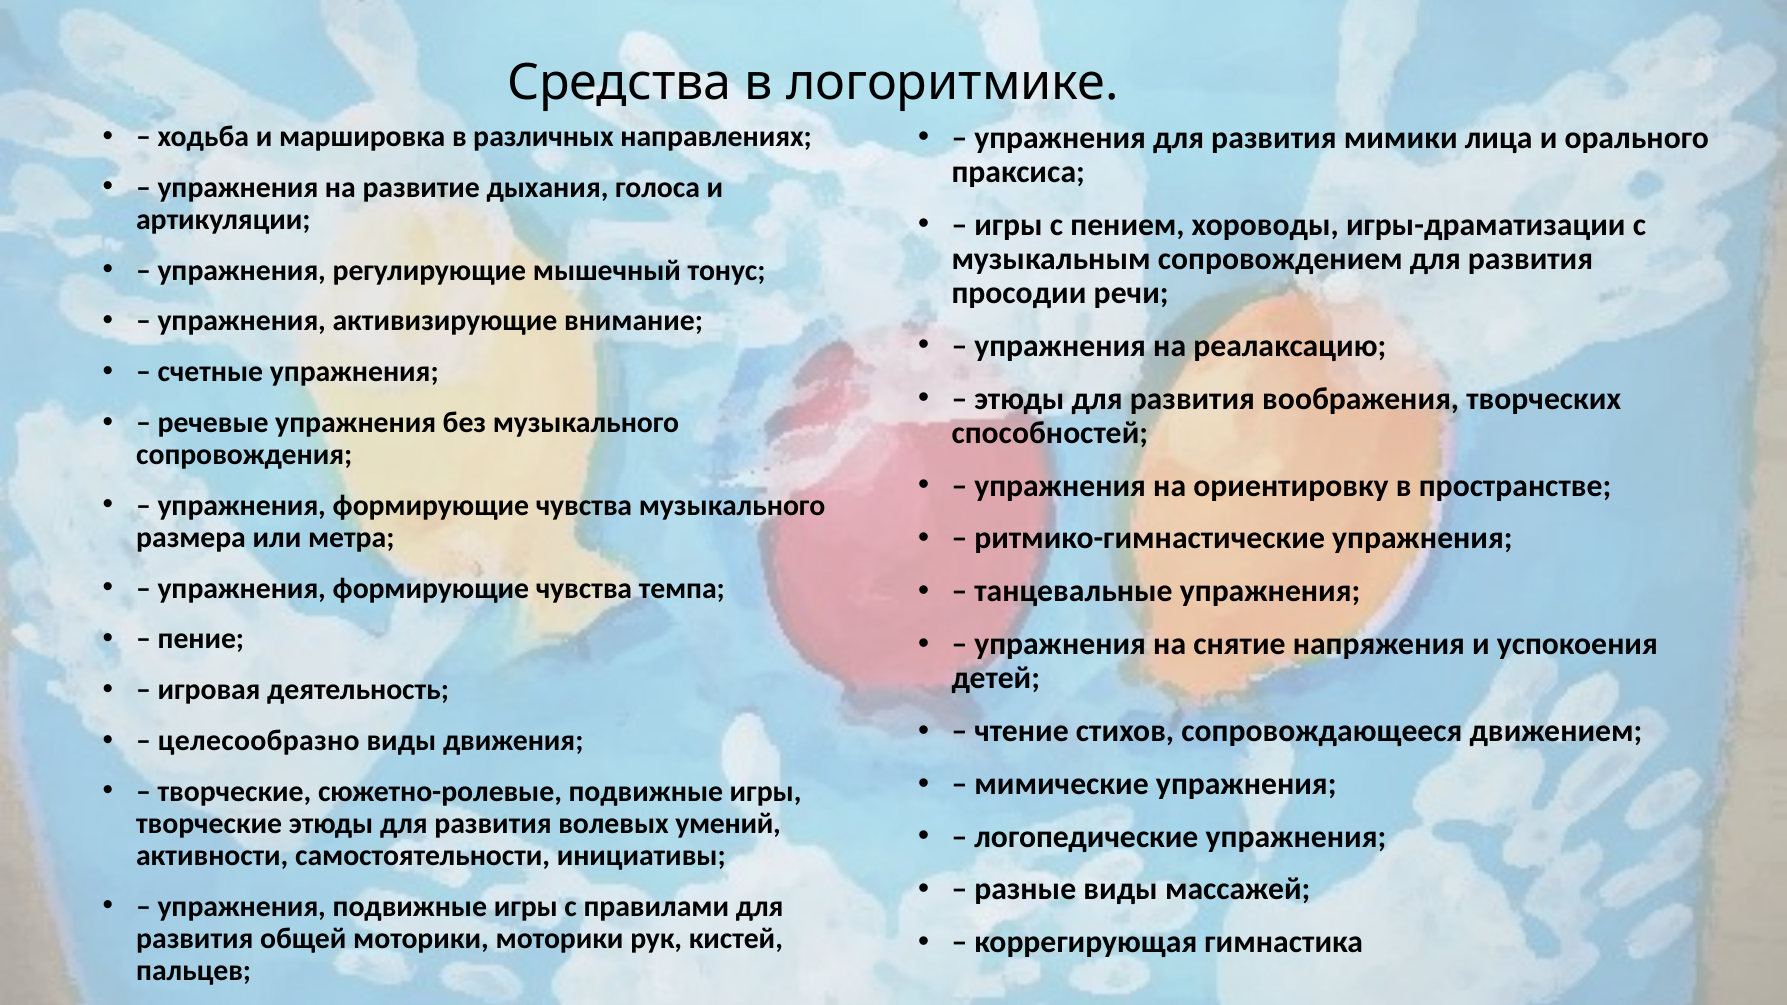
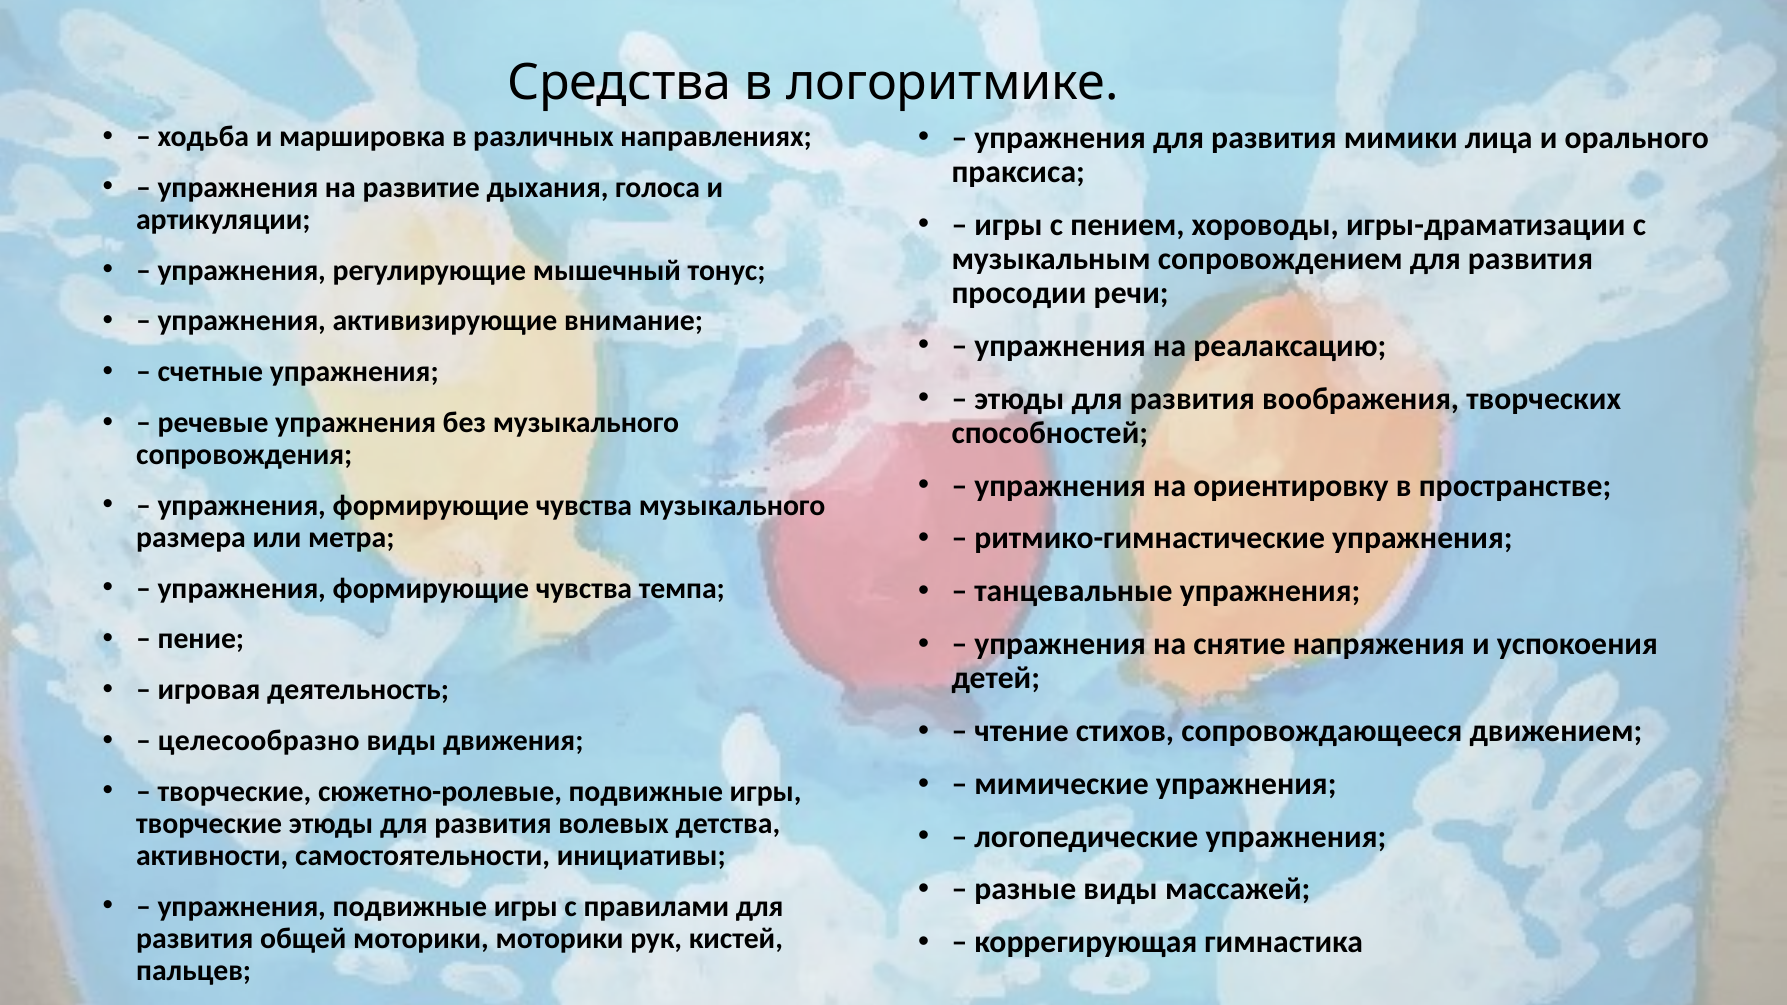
умений: умений -> детства
